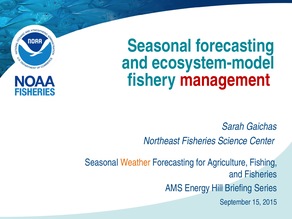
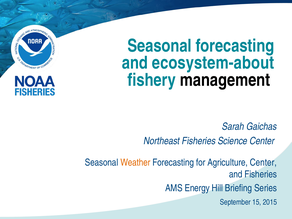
ecosystem-model: ecosystem-model -> ecosystem-about
management colour: red -> black
Agriculture Fishing: Fishing -> Center
